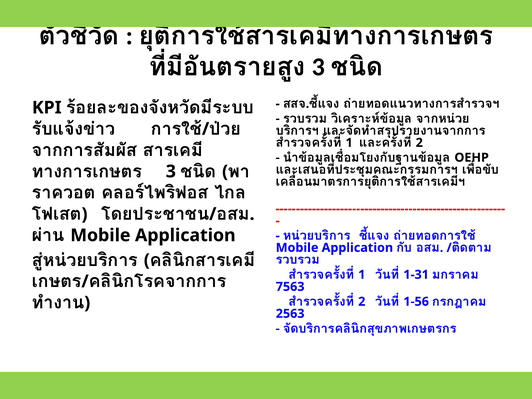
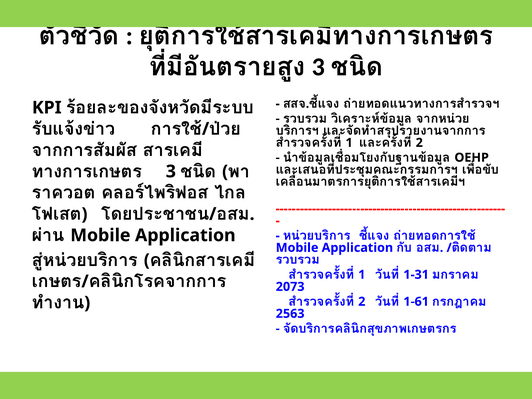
7563: 7563 -> 2073
1-56: 1-56 -> 1-61
